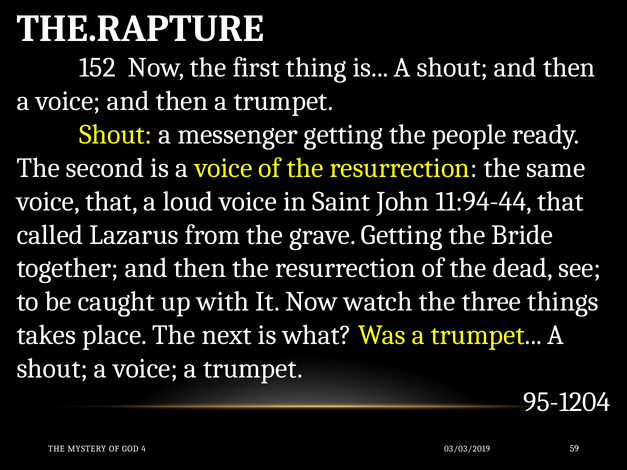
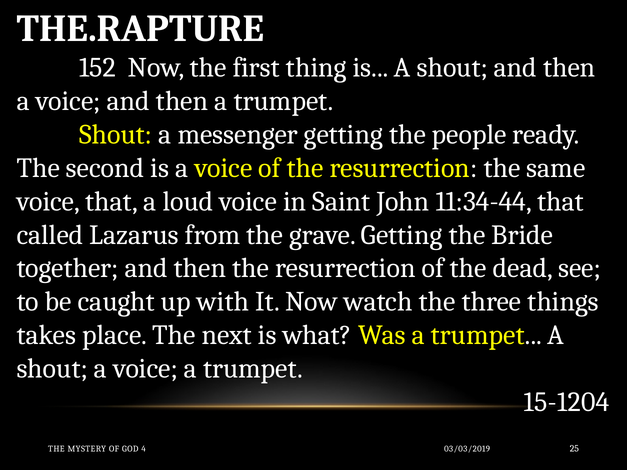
11:94-44: 11:94-44 -> 11:34-44
95-1204: 95-1204 -> 15-1204
59: 59 -> 25
